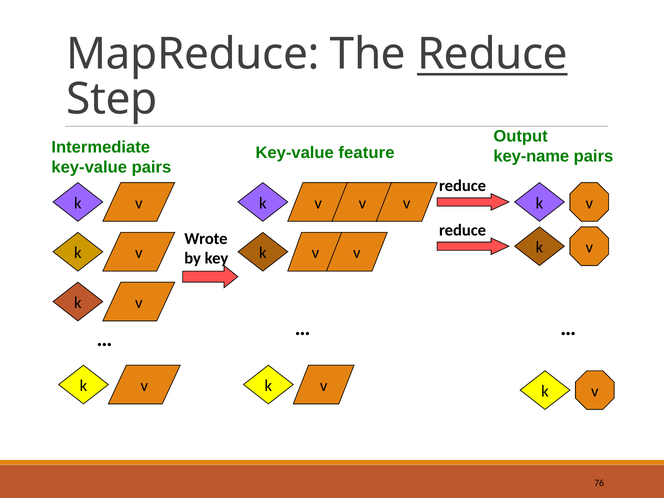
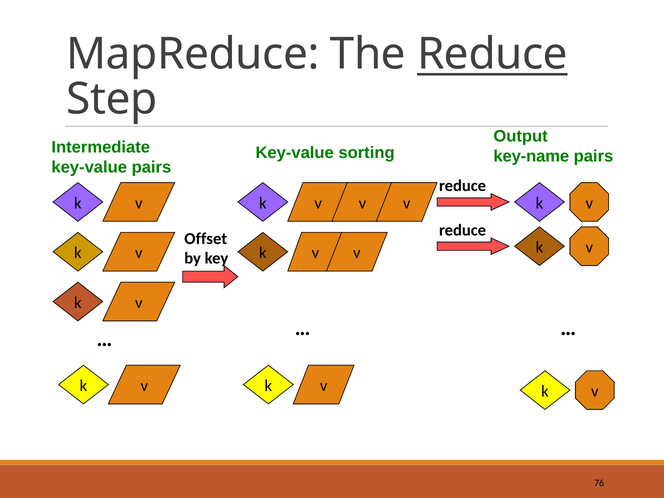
feature: feature -> sorting
Wrote: Wrote -> Offset
